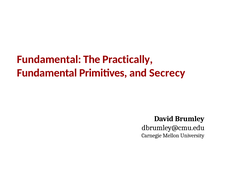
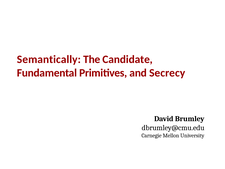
Fundamental at (49, 59): Fundamental -> Semantically
Practically: Practically -> Candidate
